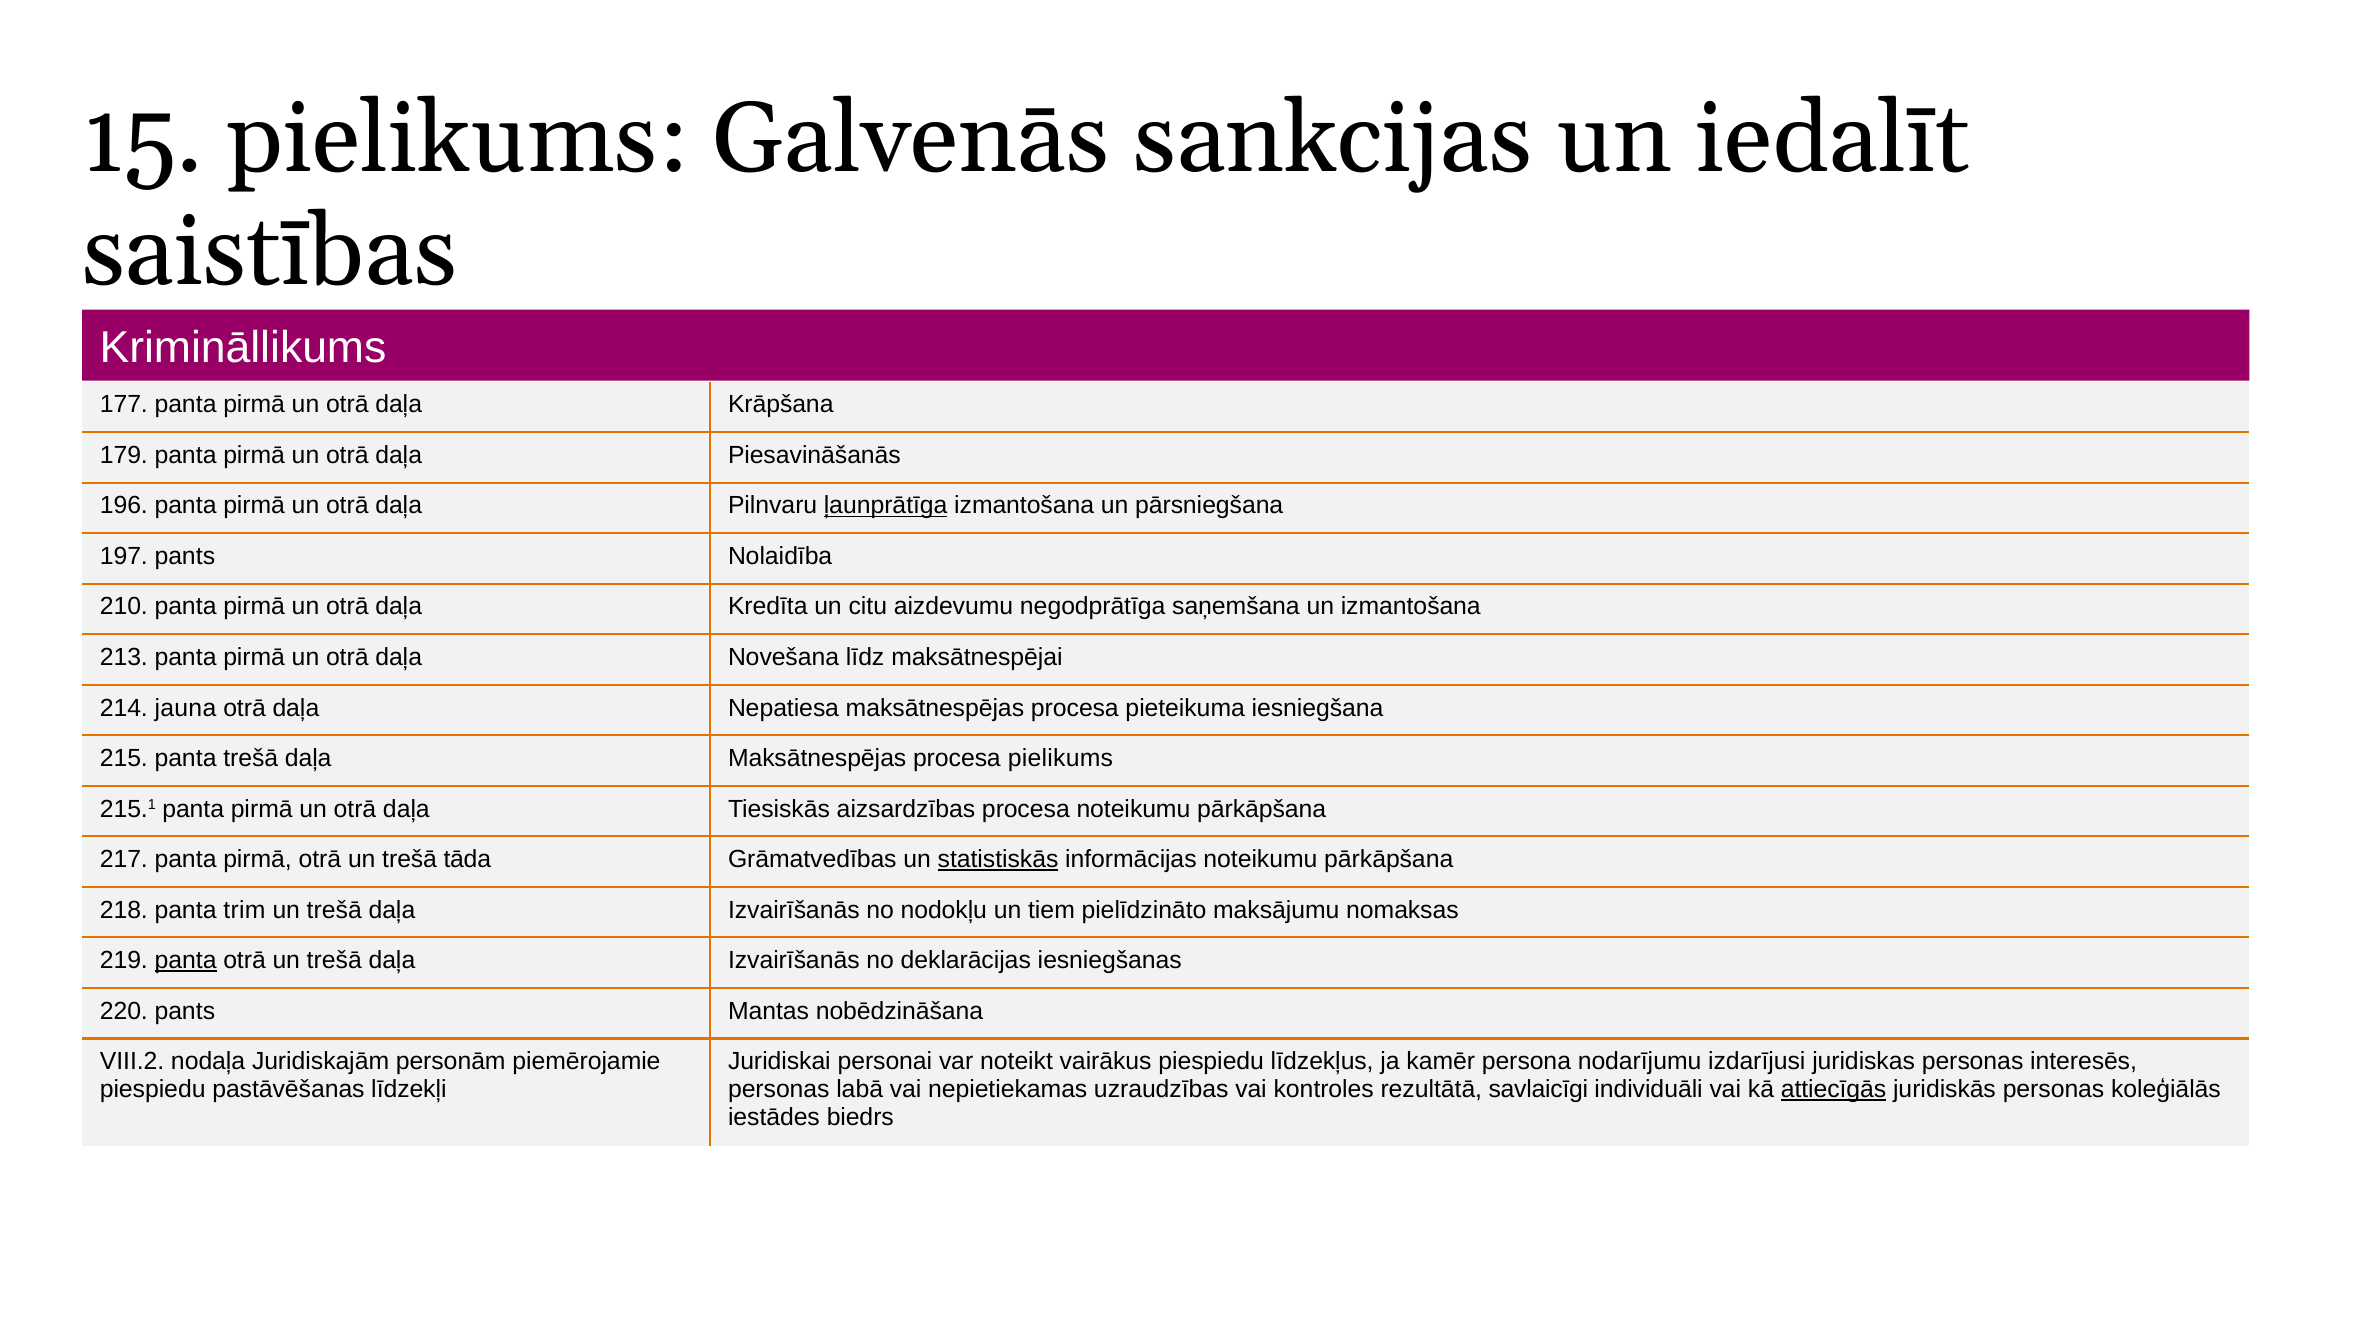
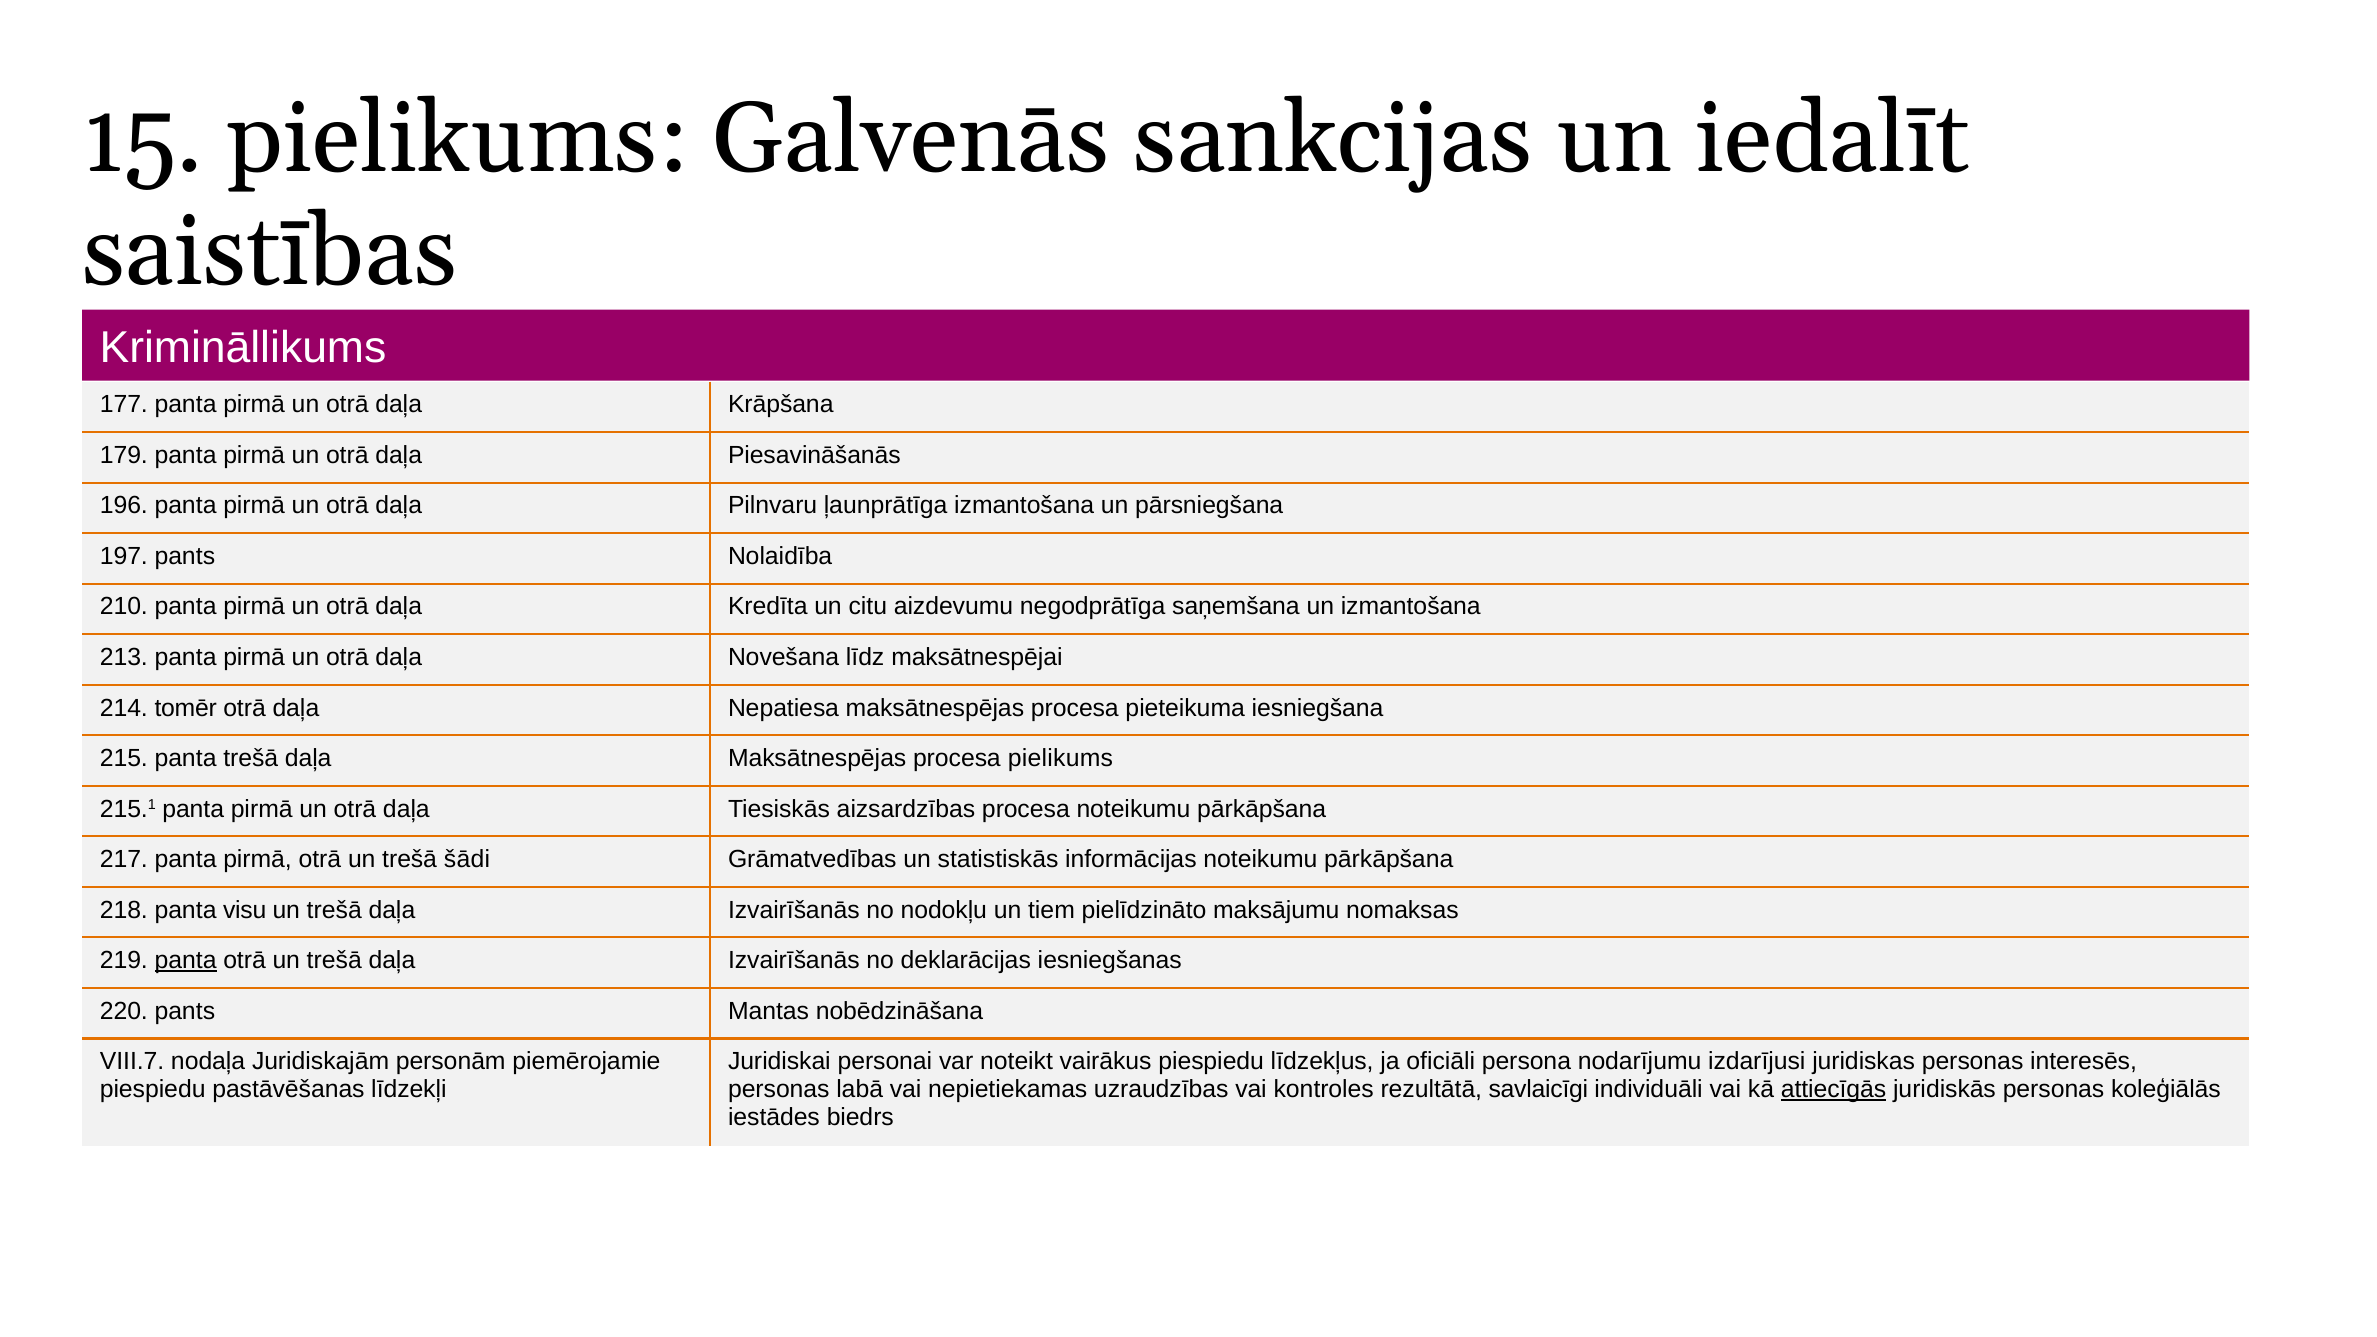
ļaunprātīga underline: present -> none
jauna: jauna -> tomēr
tāda: tāda -> šādi
statistiskās underline: present -> none
trim: trim -> visu
VIII.2: VIII.2 -> VIII.7
kamēr: kamēr -> oficiāli
